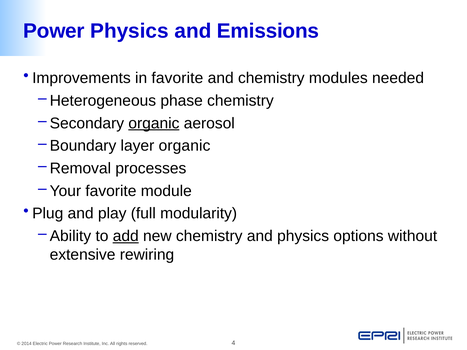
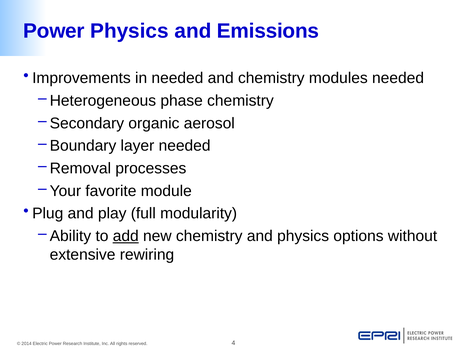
in favorite: favorite -> needed
organic at (154, 123) underline: present -> none
layer organic: organic -> needed
